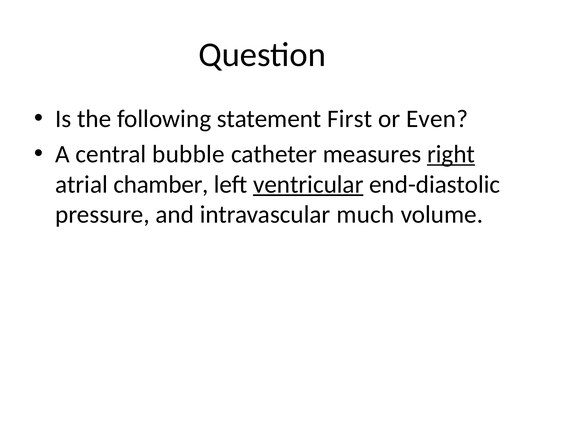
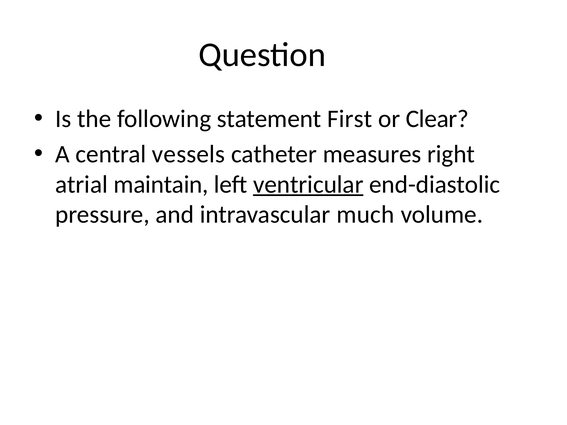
Even: Even -> Clear
bubble: bubble -> vessels
right underline: present -> none
chamber: chamber -> maintain
